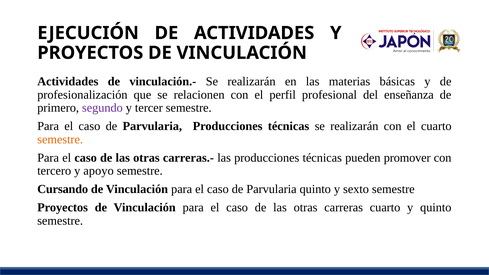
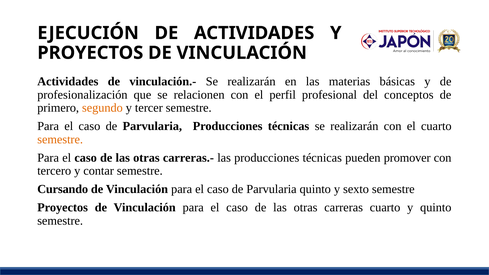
enseñanza: enseñanza -> conceptos
segundo colour: purple -> orange
apoyo: apoyo -> contar
